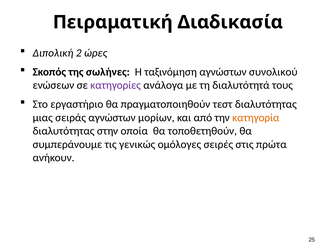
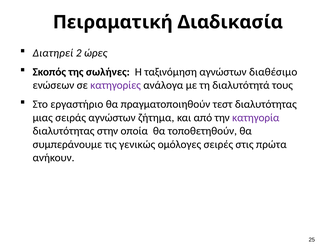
Διπολική: Διπολική -> Διατηρεί
συνολικού: συνολικού -> διαθέσιμο
μορίων: μορίων -> ζήτημα
κατηγορία colour: orange -> purple
